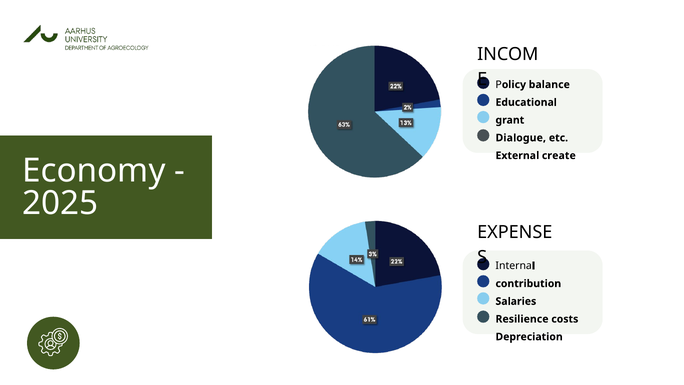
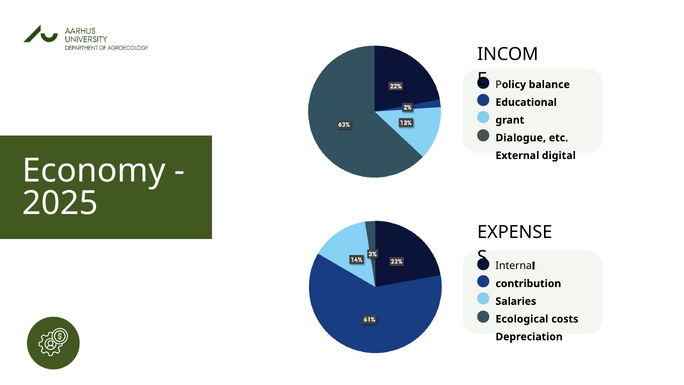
create: create -> digital
Resilience: Resilience -> Ecological
